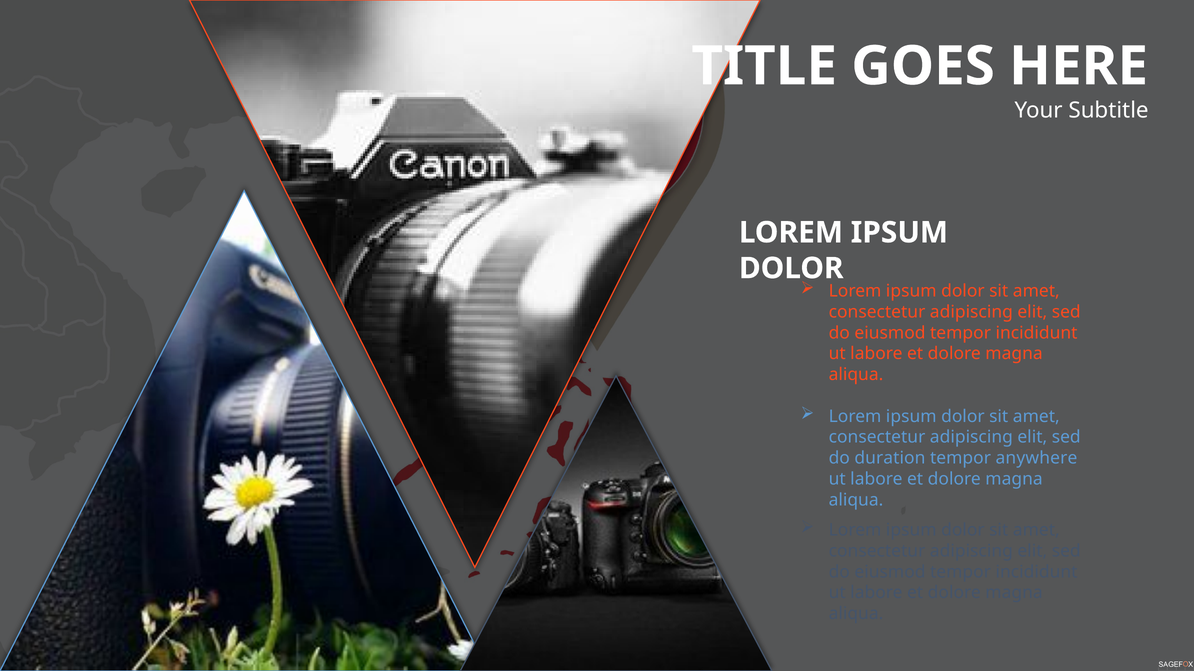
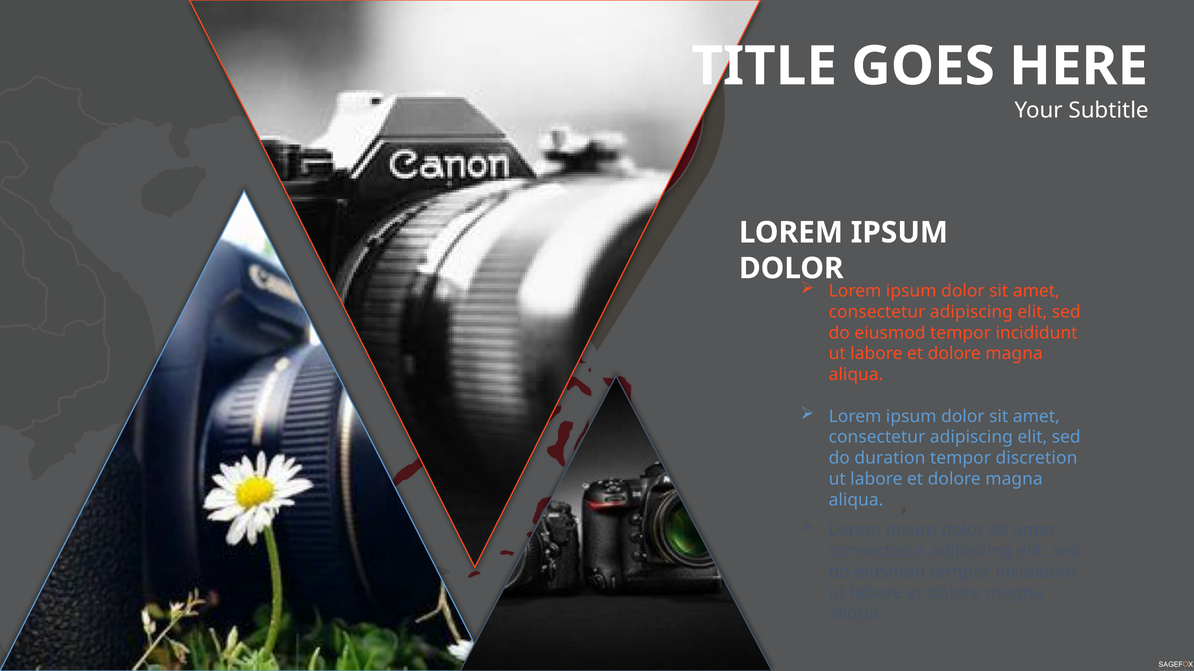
anywhere: anywhere -> discretion
